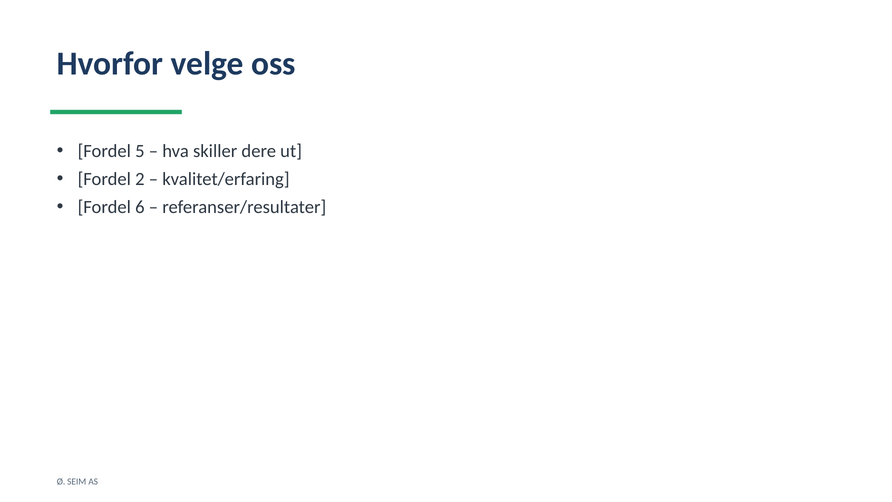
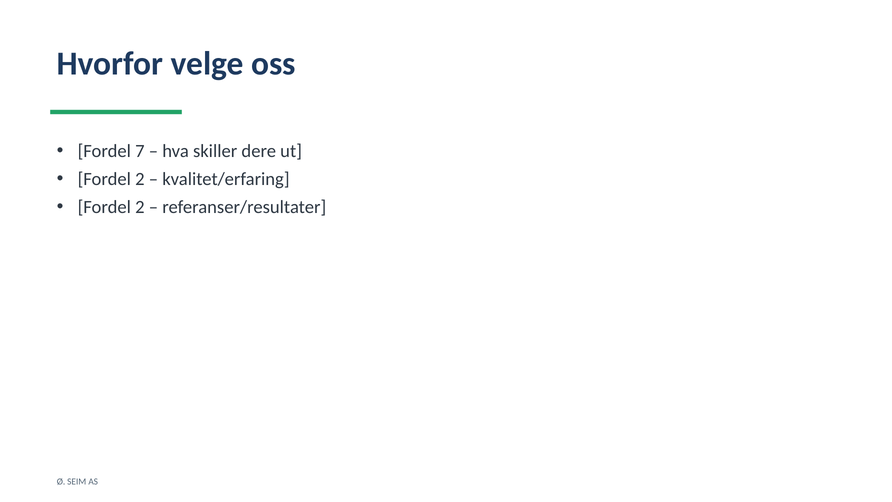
5: 5 -> 7
6 at (140, 207): 6 -> 2
